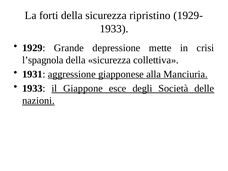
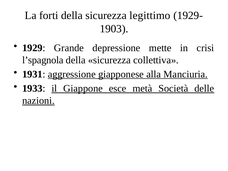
ripristino: ripristino -> legittimo
1933 at (114, 29): 1933 -> 1903
degli: degli -> metà
